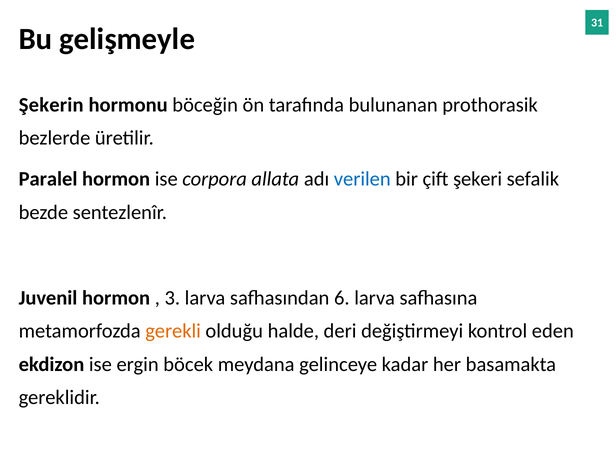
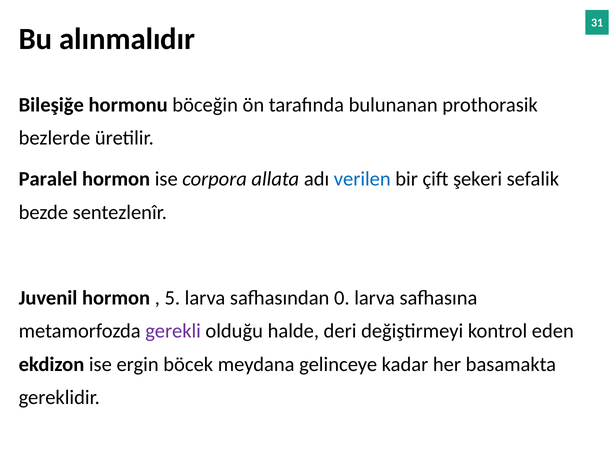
gelişmeyle: gelişmeyle -> alınmalıdır
Şekerin: Şekerin -> Bileşiğe
3: 3 -> 5
6: 6 -> 0
gerekli colour: orange -> purple
